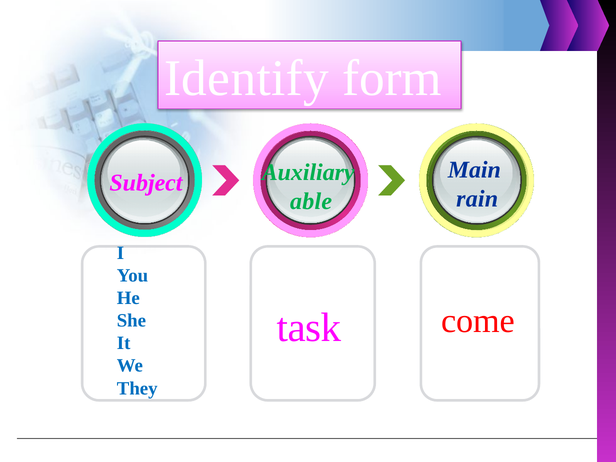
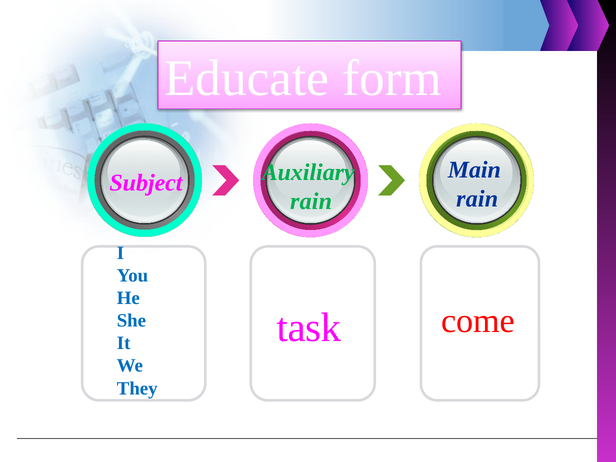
Identify: Identify -> Educate
able at (311, 201): able -> rain
